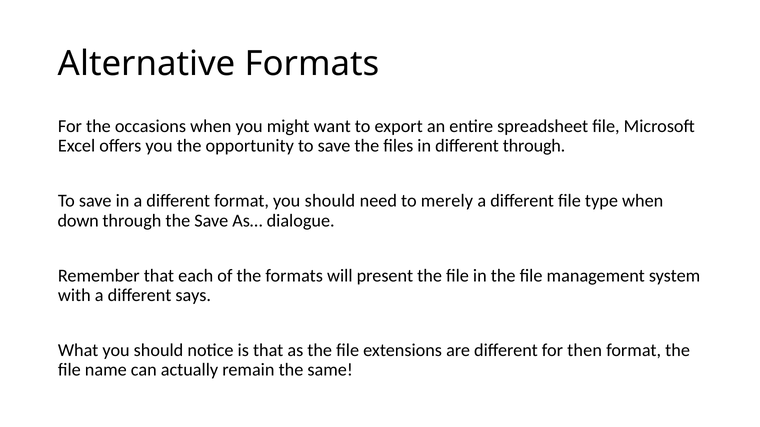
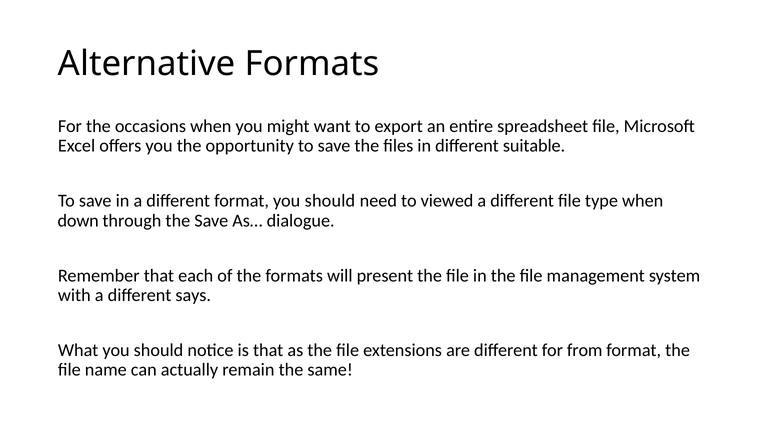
different through: through -> suitable
merely: merely -> viewed
then: then -> from
